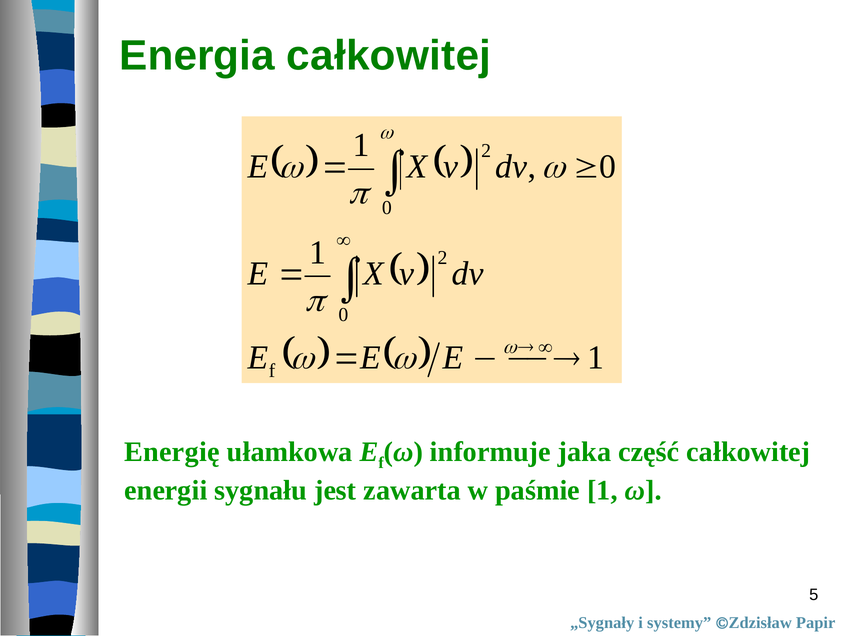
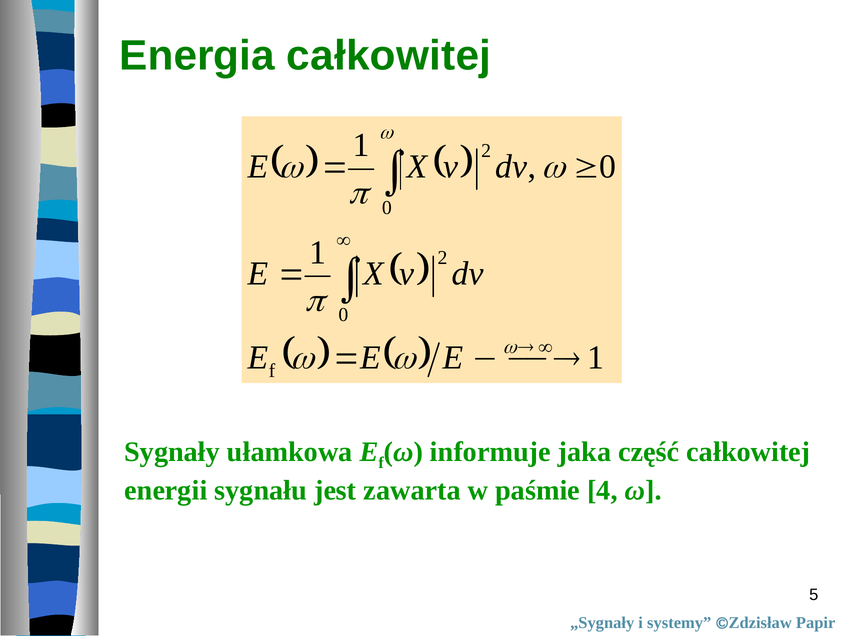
Energię: Energię -> Sygnały
paśmie 1: 1 -> 4
